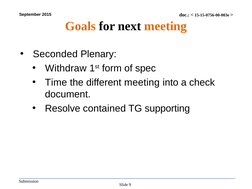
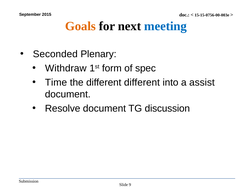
meeting at (166, 26) colour: orange -> blue
different meeting: meeting -> different
check: check -> assist
Resolve contained: contained -> document
supporting: supporting -> discussion
